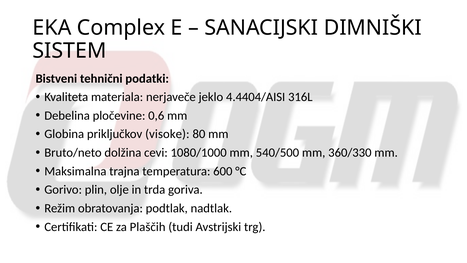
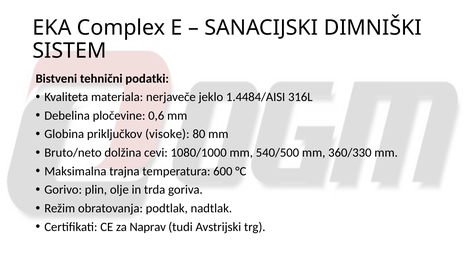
4.4404/AISI: 4.4404/AISI -> 1.4484/AISI
Plaščih: Plaščih -> Naprav
